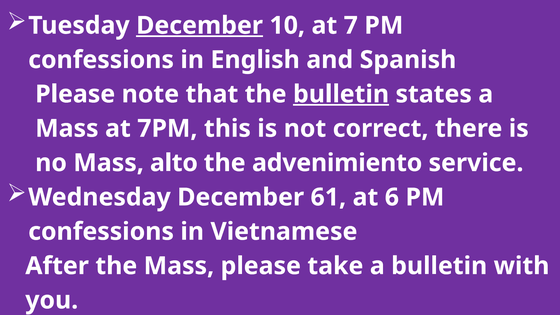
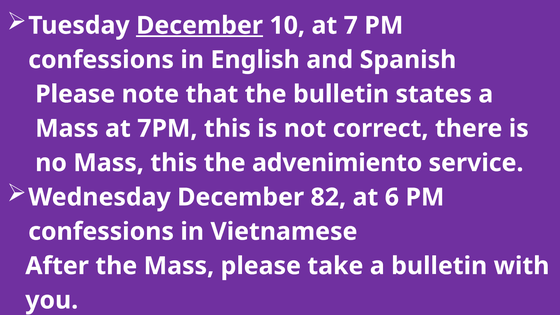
bulletin at (341, 94) underline: present -> none
Mass alto: alto -> this
61: 61 -> 82
